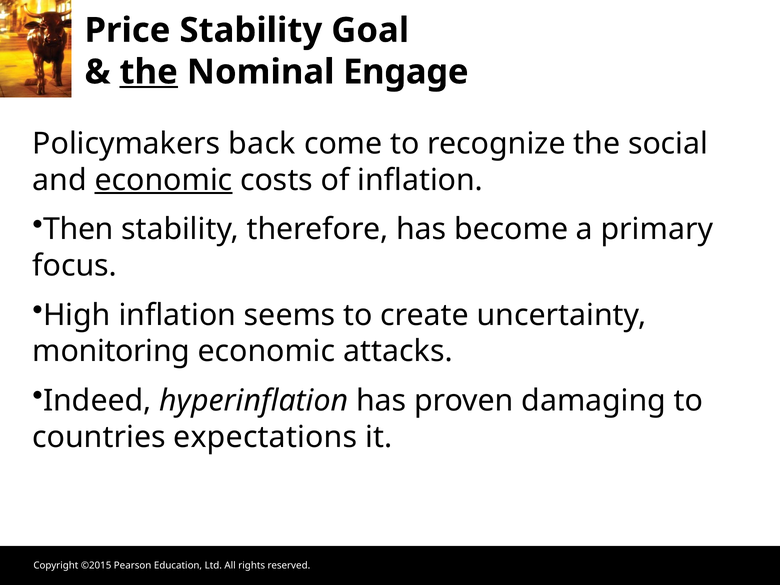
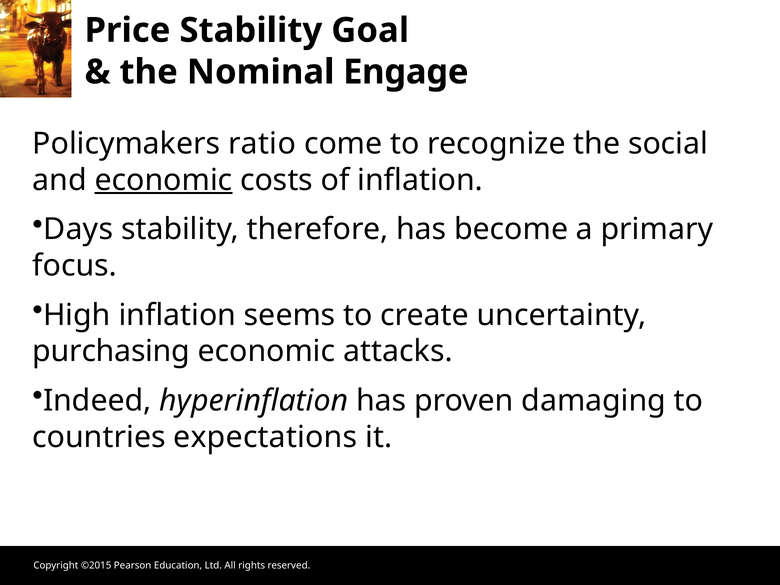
the at (149, 72) underline: present -> none
back: back -> ratio
Then: Then -> Days
monitoring: monitoring -> purchasing
